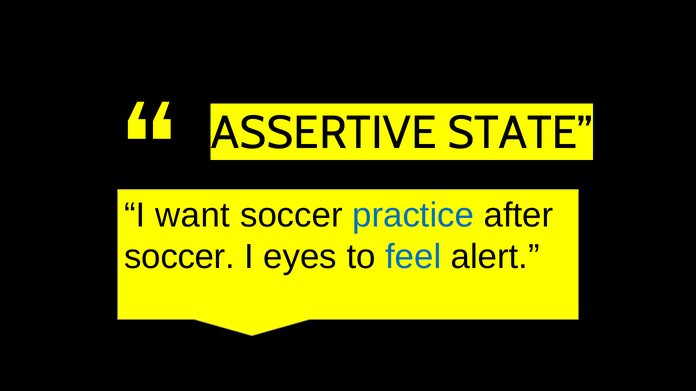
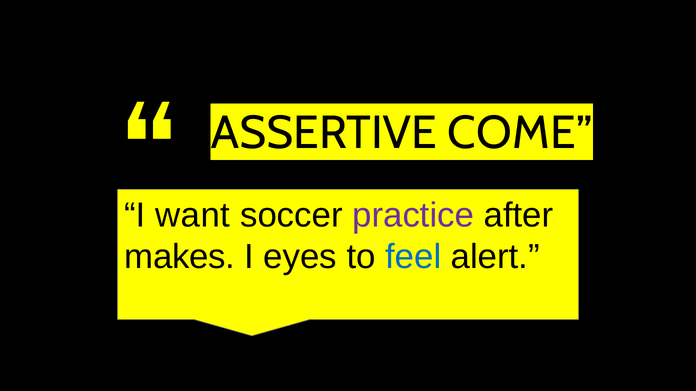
STATE: STATE -> COME
practice colour: blue -> purple
soccer at (180, 257): soccer -> makes
